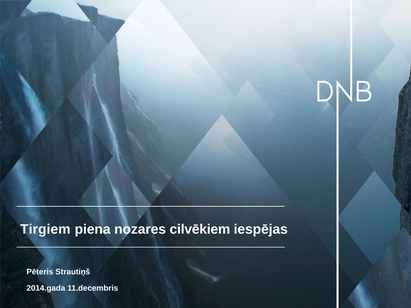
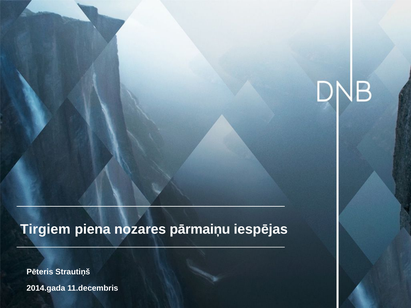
cilvēkiem: cilvēkiem -> pārmaiņu
